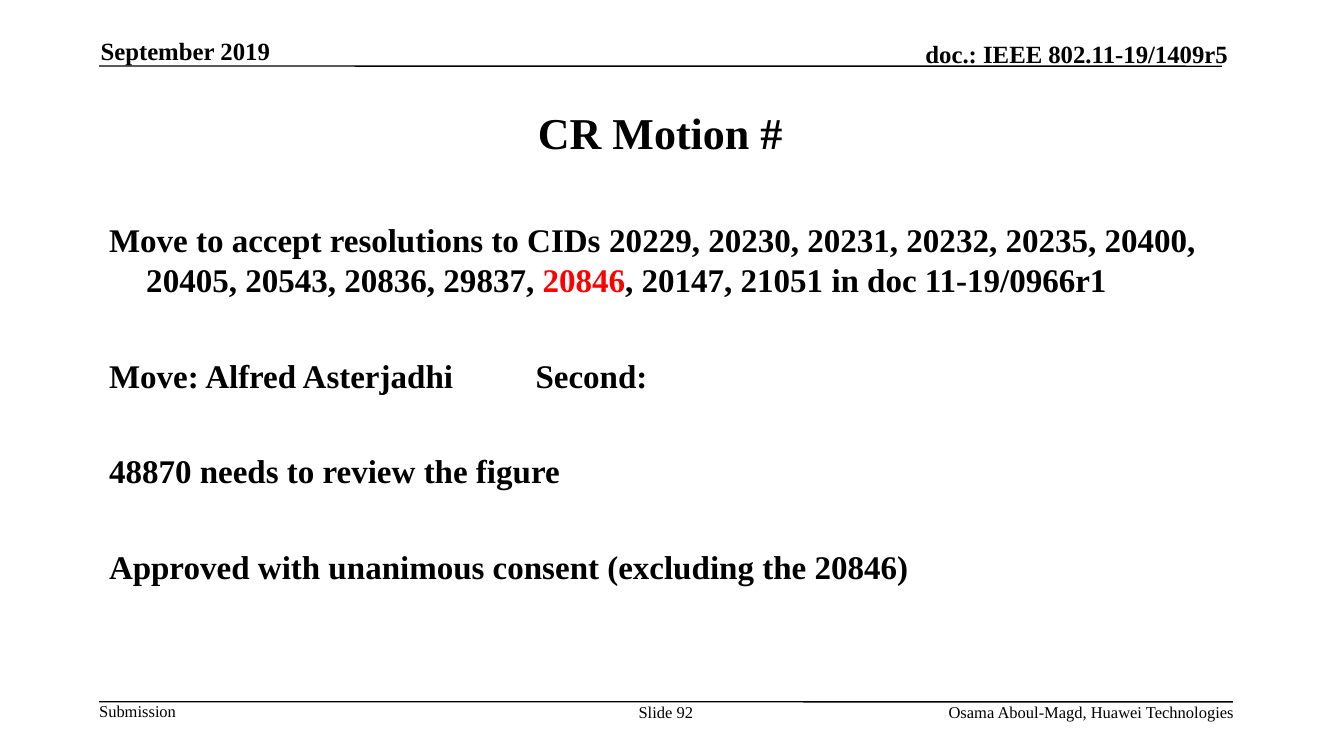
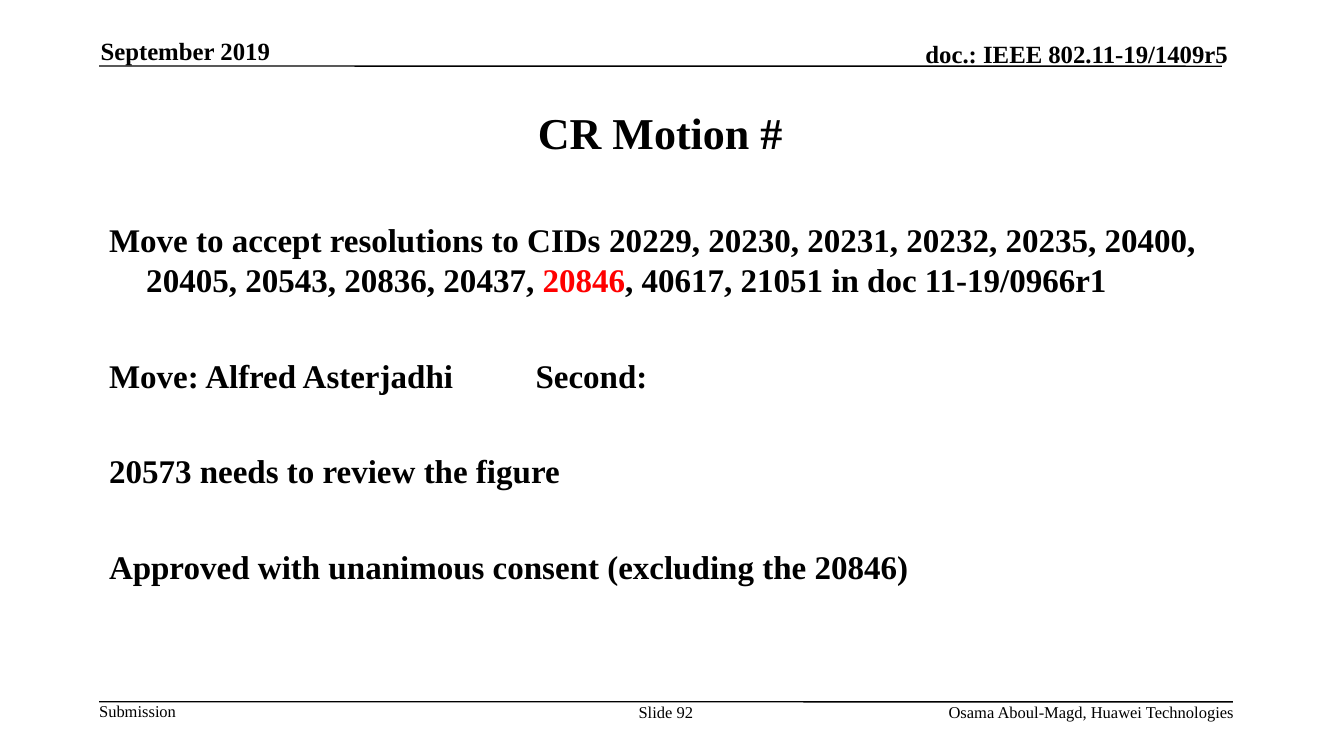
29837: 29837 -> 20437
20147: 20147 -> 40617
48870: 48870 -> 20573
